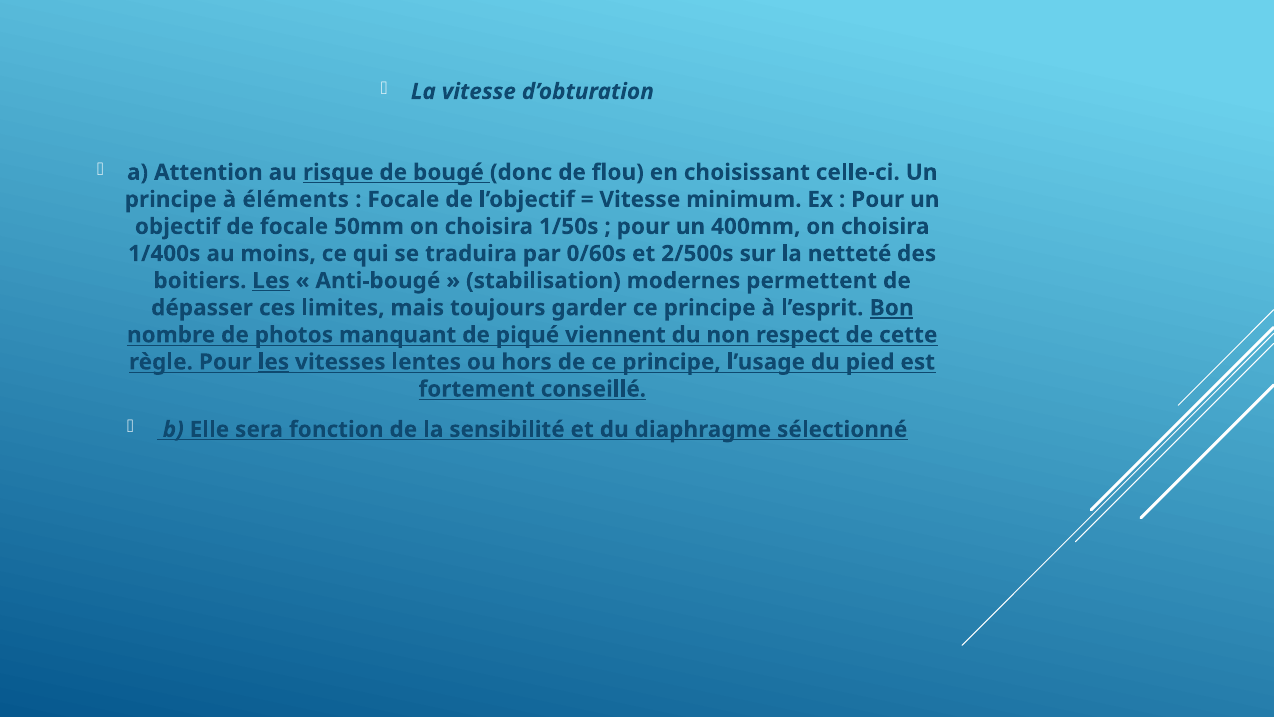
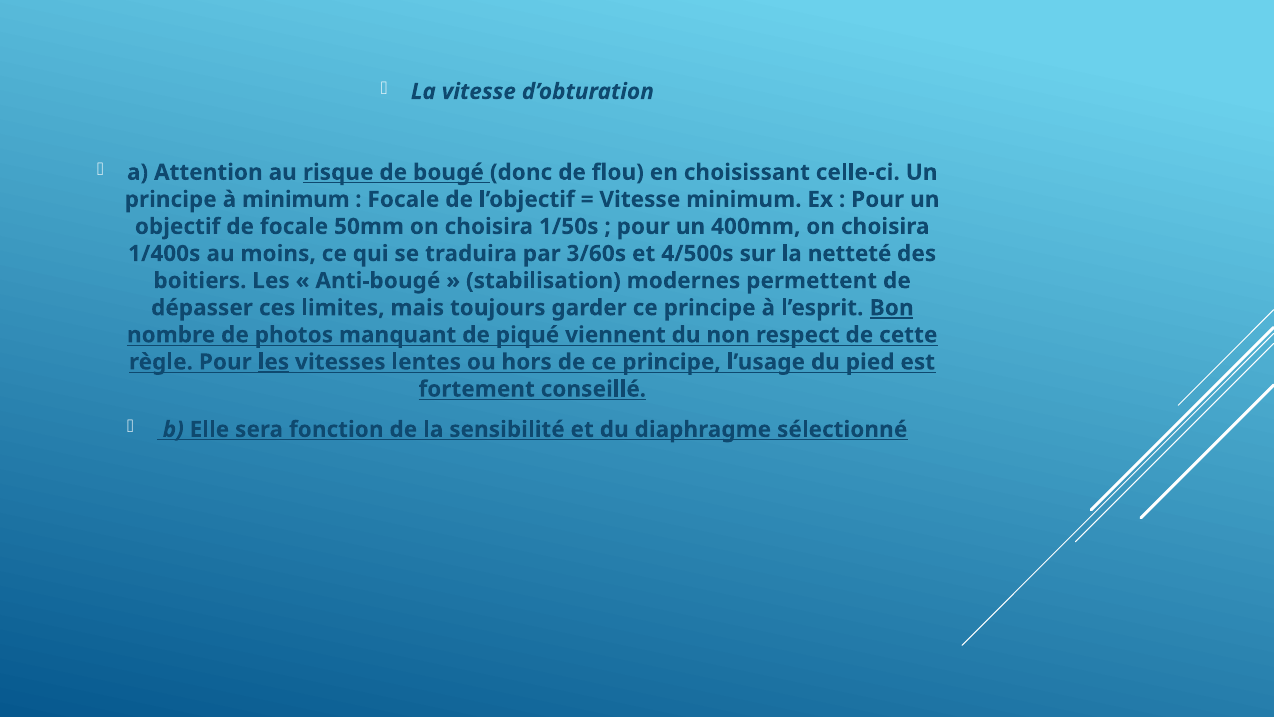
à éléments: éléments -> minimum
0/60s: 0/60s -> 3/60s
2/500s: 2/500s -> 4/500s
Les at (271, 281) underline: present -> none
